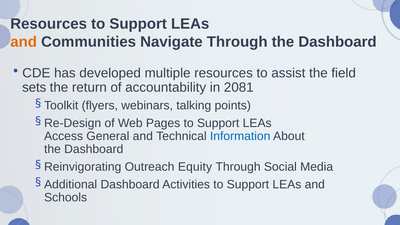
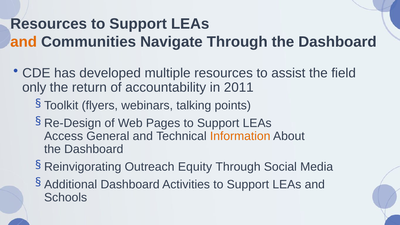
sets: sets -> only
2081: 2081 -> 2011
Information colour: blue -> orange
